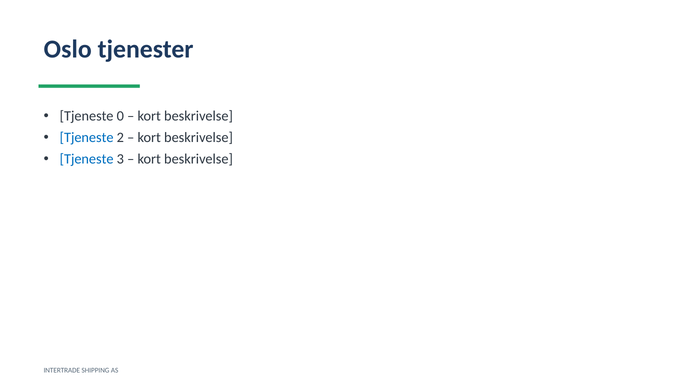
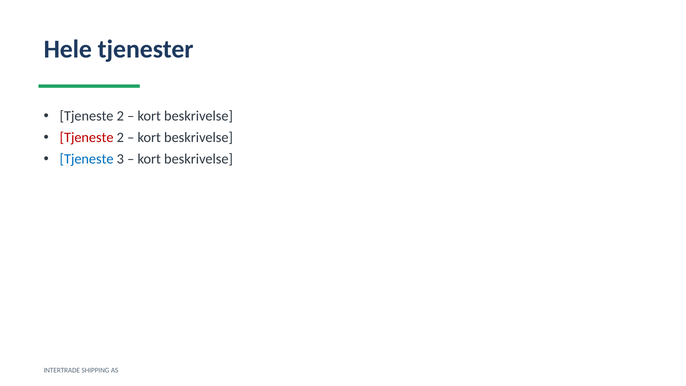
Oslo: Oslo -> Hele
0 at (120, 116): 0 -> 2
Tjeneste at (87, 138) colour: blue -> red
